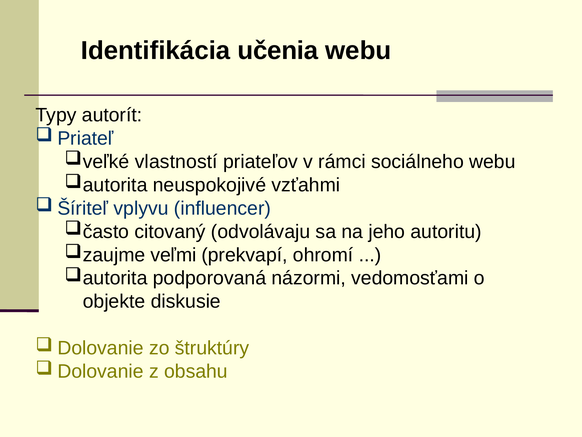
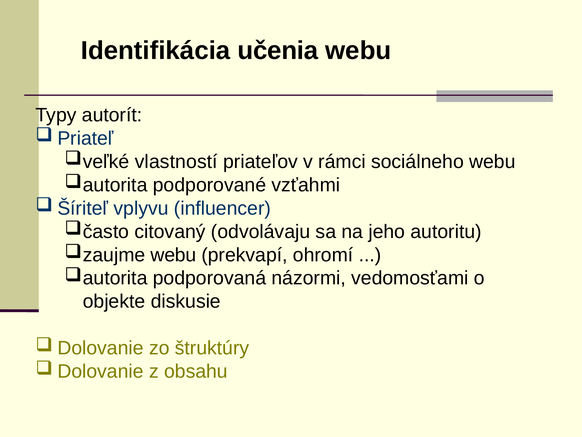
neuspokojivé: neuspokojivé -> podporované
veľmi at (173, 255): veľmi -> webu
